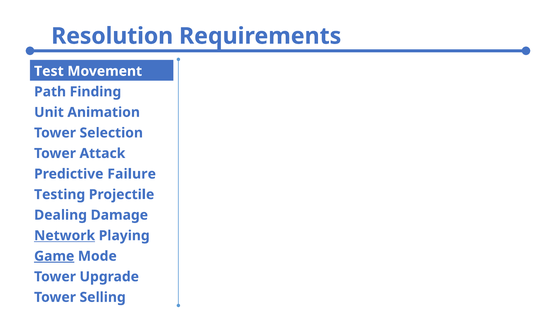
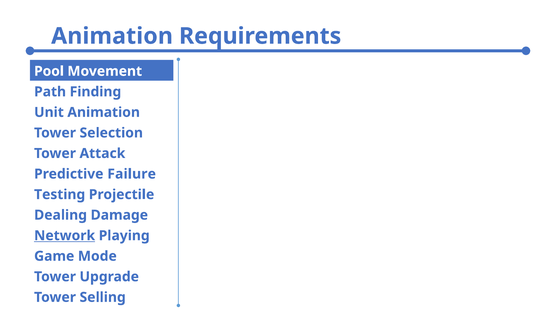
Resolution at (112, 36): Resolution -> Animation
Test: Test -> Pool
Game underline: present -> none
